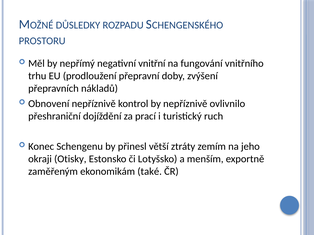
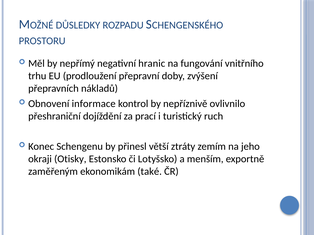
vnitřní: vnitřní -> hranic
Obnovení nepříznivě: nepříznivě -> informace
